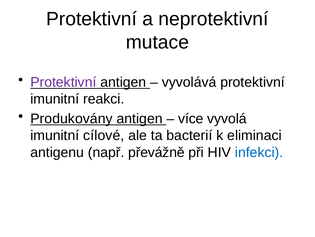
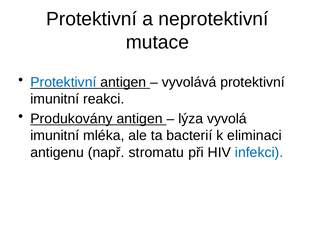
Protektivní at (63, 82) colour: purple -> blue
více: více -> lýza
cílové: cílové -> mléka
převážně: převážně -> stromatu
